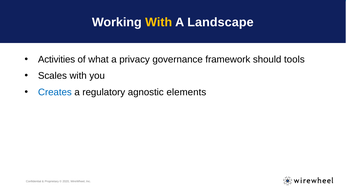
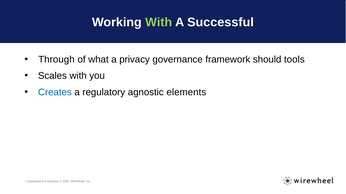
With at (159, 22) colour: yellow -> light green
Landscape: Landscape -> Successful
Activities: Activities -> Through
